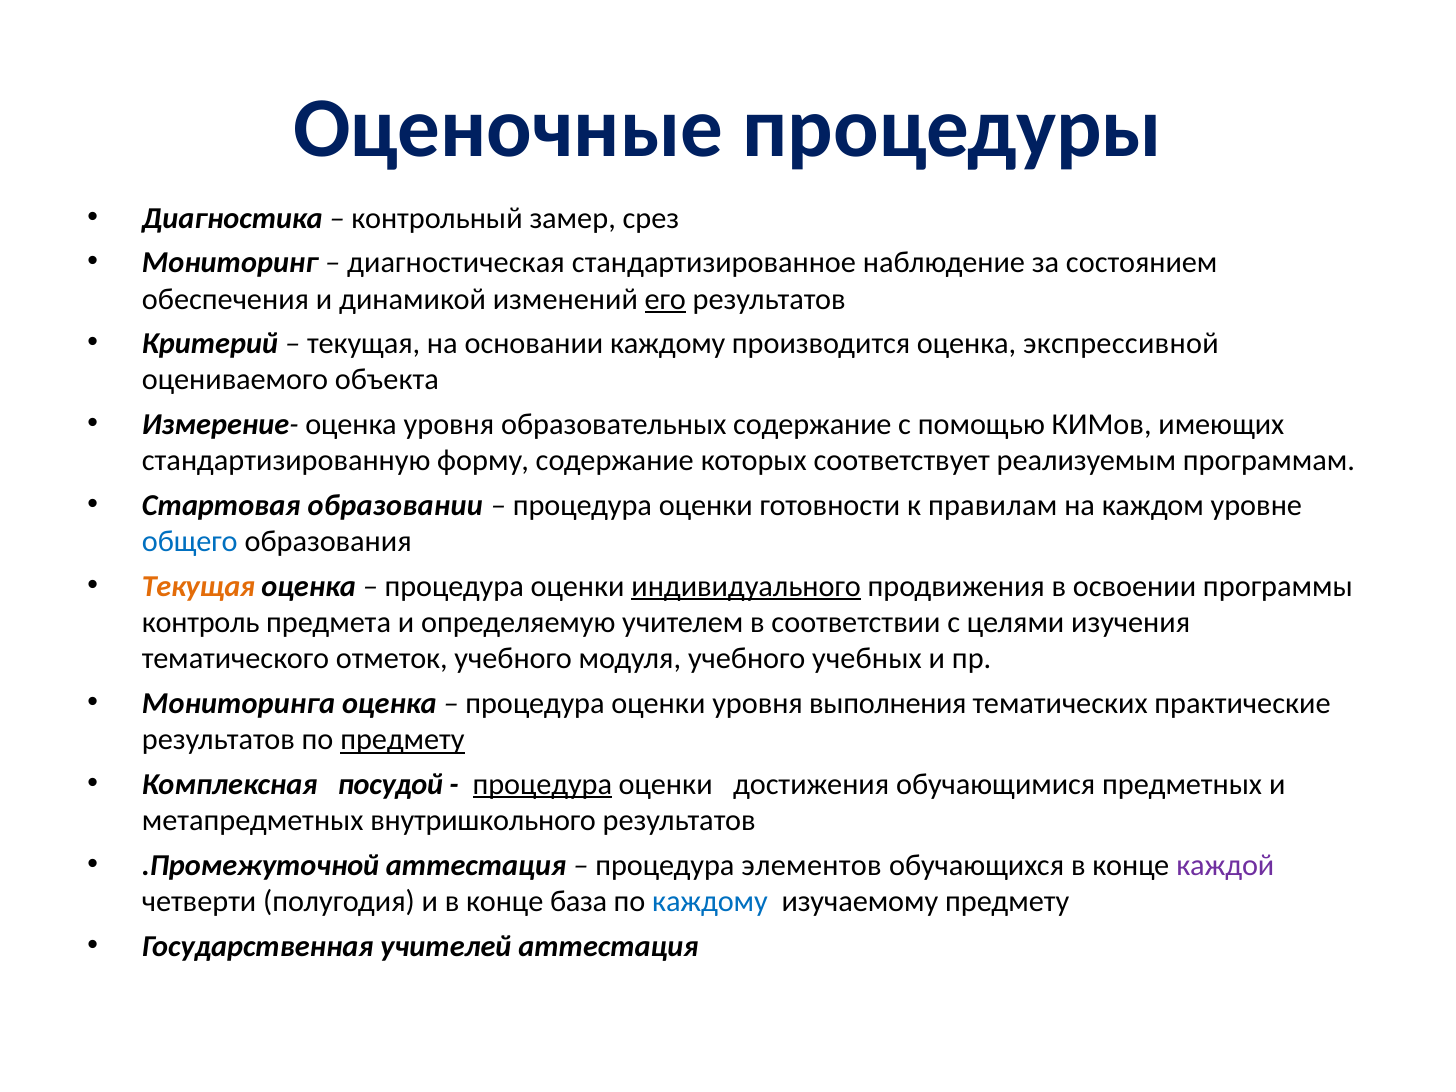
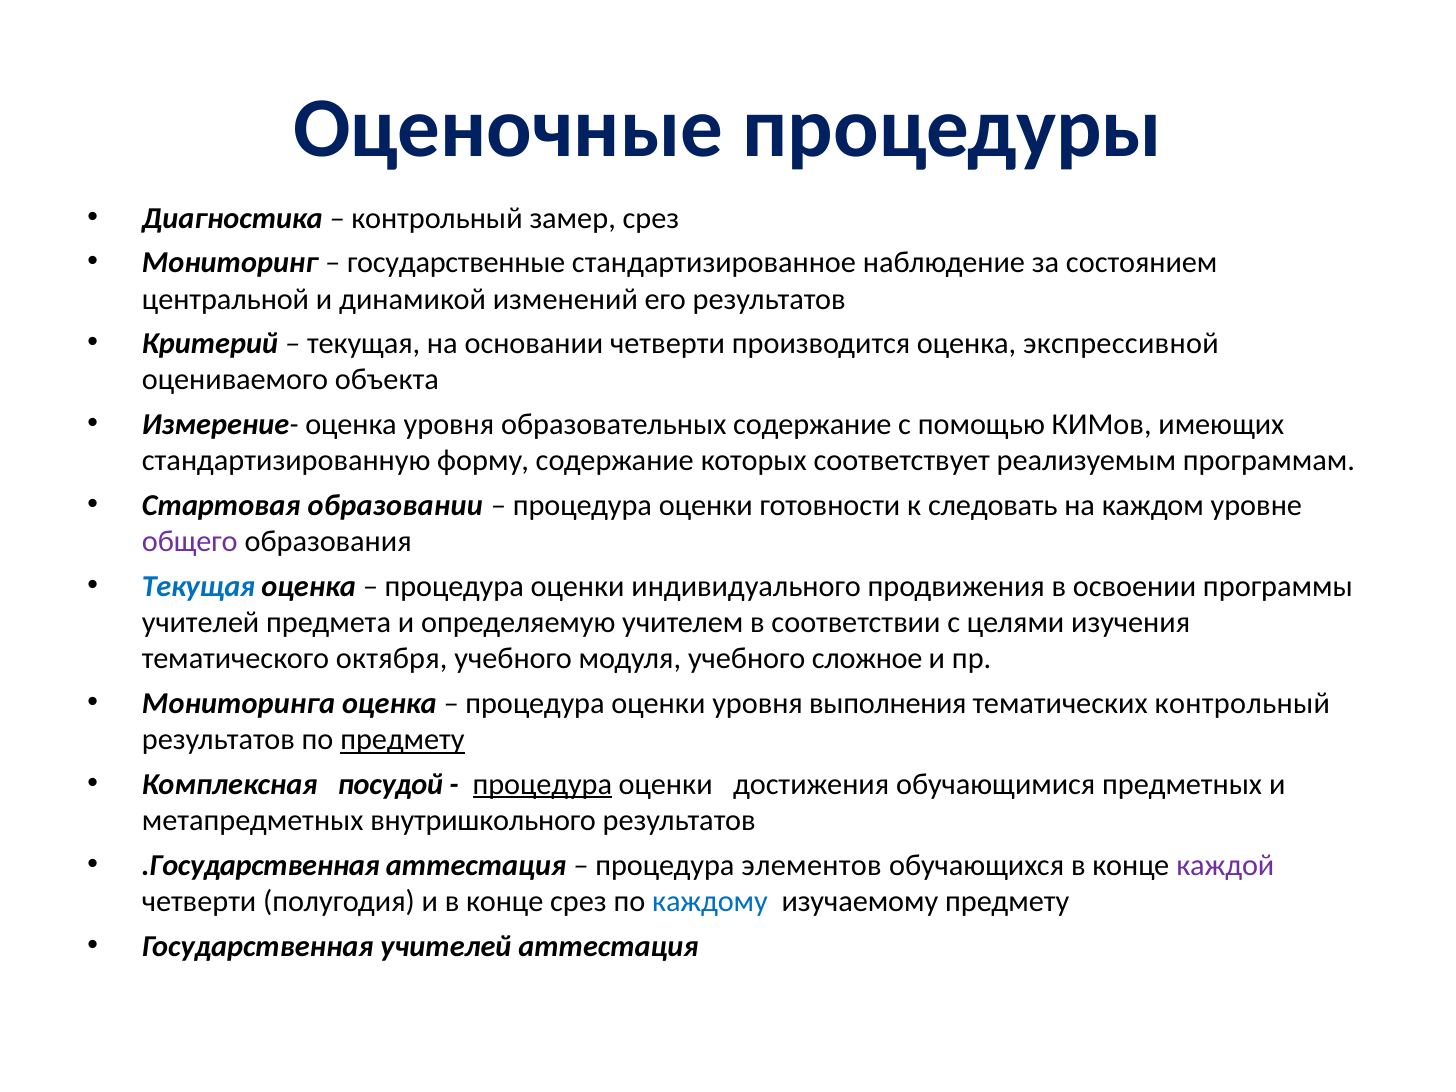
диагностическая: диагностическая -> государственные
обеспечения: обеспечения -> центральной
его underline: present -> none
основании каждому: каждому -> четверти
правилам: правилам -> следовать
общего colour: blue -> purple
Текущая at (198, 586) colour: orange -> blue
индивидуального underline: present -> none
контроль at (201, 623): контроль -> учителей
отметок: отметок -> октября
учебных: учебных -> сложное
тематических практические: практические -> контрольный
.Промежуточной: .Промежуточной -> .Государственная
конце база: база -> срез
